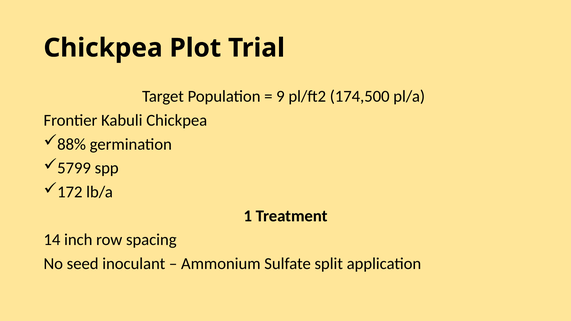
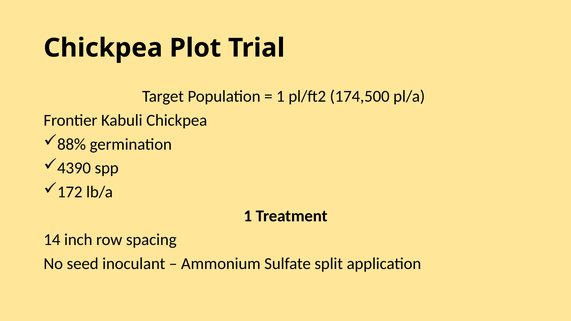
9 at (280, 97): 9 -> 1
5799: 5799 -> 4390
